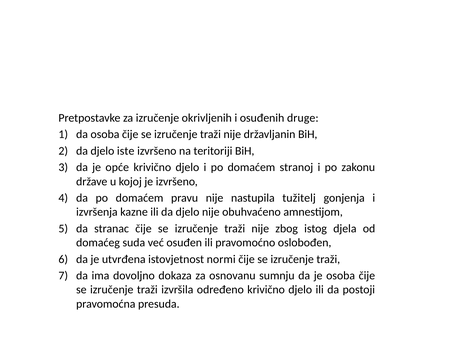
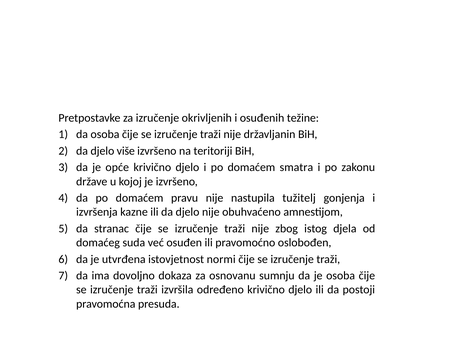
druge: druge -> težine
iste: iste -> više
stranoj: stranoj -> smatra
